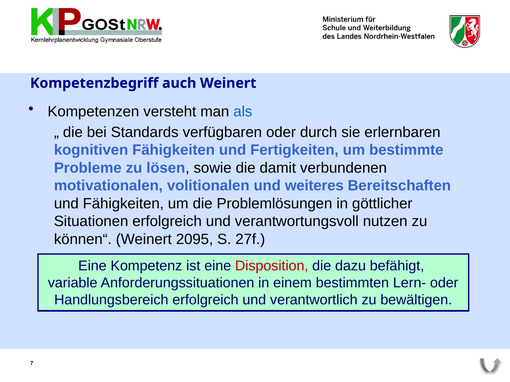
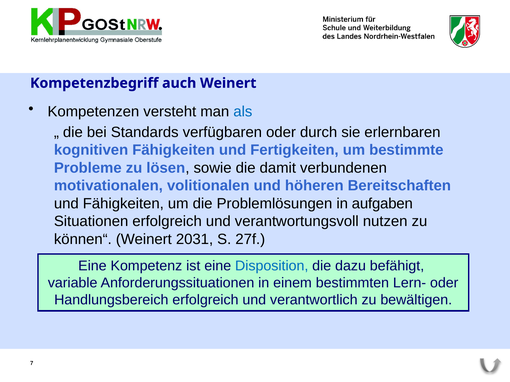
weiteres: weiteres -> höheren
göttlicher: göttlicher -> aufgaben
2095: 2095 -> 2031
Disposition colour: red -> blue
